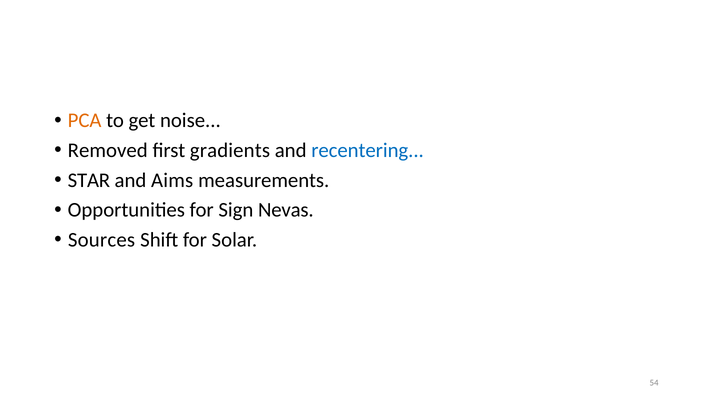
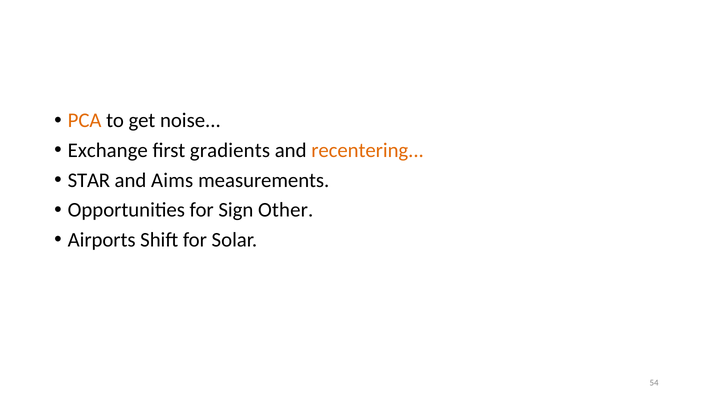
Removed: Removed -> Exchange
recentering colour: blue -> orange
Nevas: Nevas -> Other
Sources: Sources -> Airports
